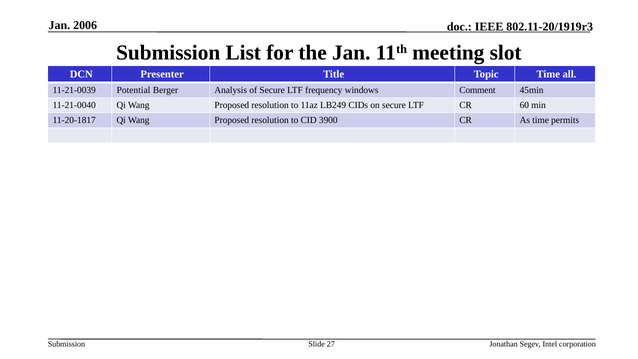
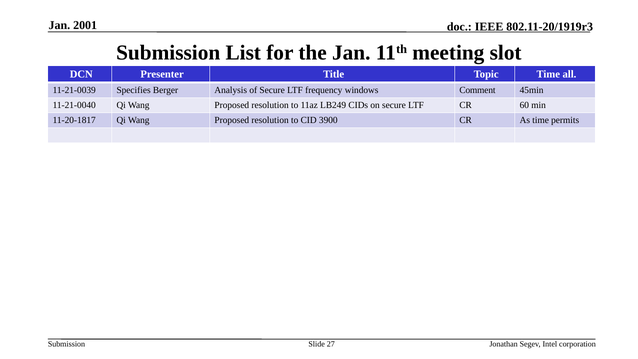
2006: 2006 -> 2001
Potential: Potential -> Specifies
